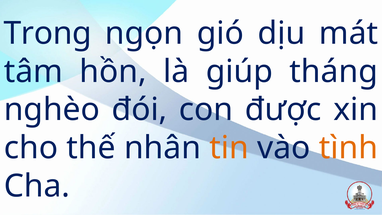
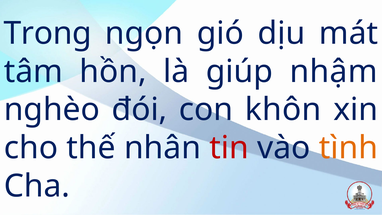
tháng: tháng -> nhậm
được: được -> khôn
tin colour: orange -> red
